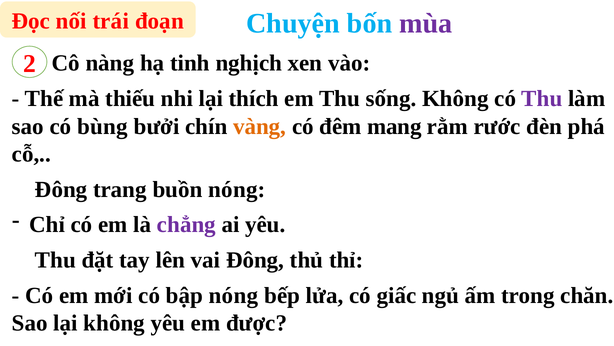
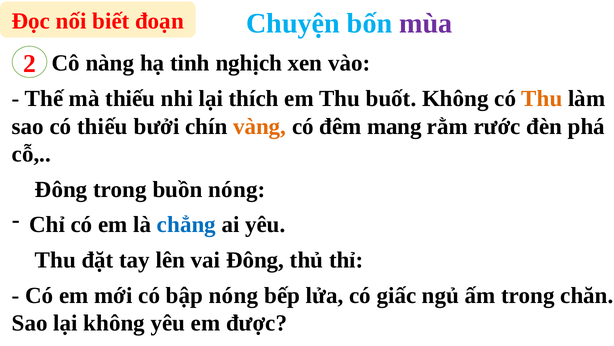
trái: trái -> biết
sống: sống -> buốt
Thu at (542, 99) colour: purple -> orange
có bùng: bùng -> thiếu
Đông trang: trang -> trong
chẳng colour: purple -> blue
